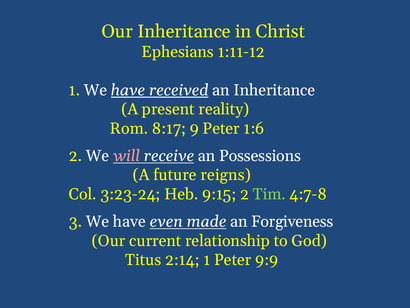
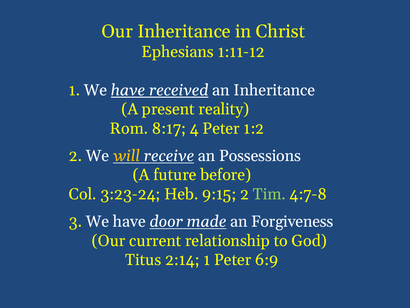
9: 9 -> 4
1:6: 1:6 -> 1:2
will colour: pink -> yellow
reigns: reigns -> before
even: even -> door
9:9: 9:9 -> 6:9
